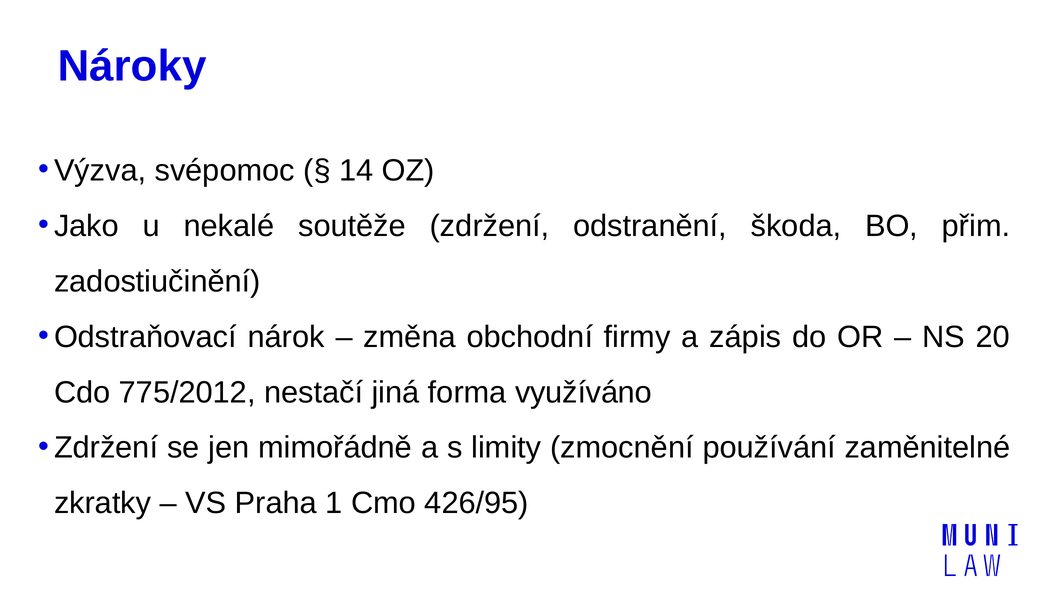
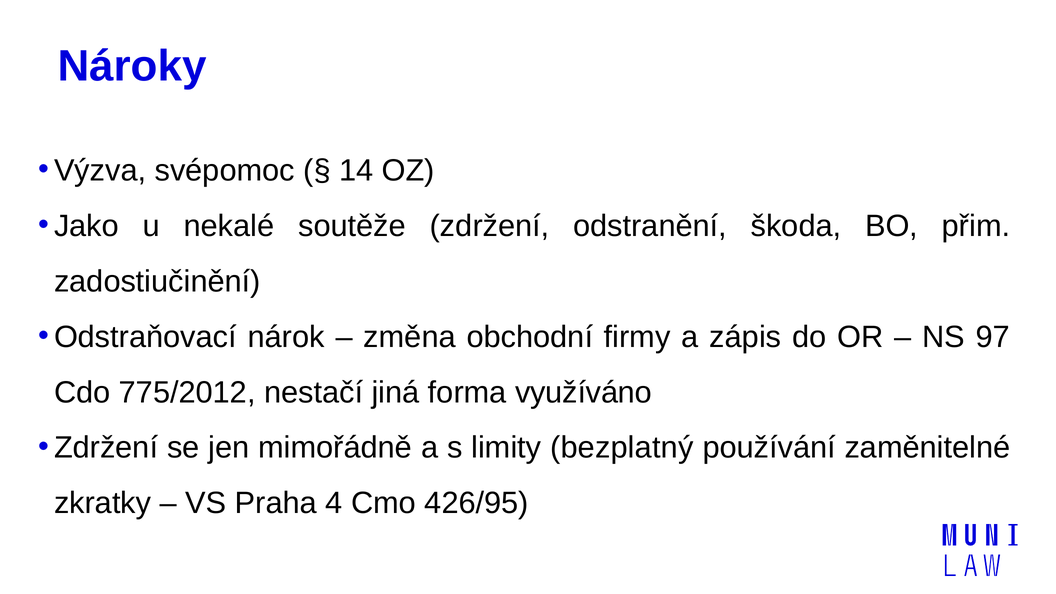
20: 20 -> 97
zmocnění: zmocnění -> bezplatný
1: 1 -> 4
